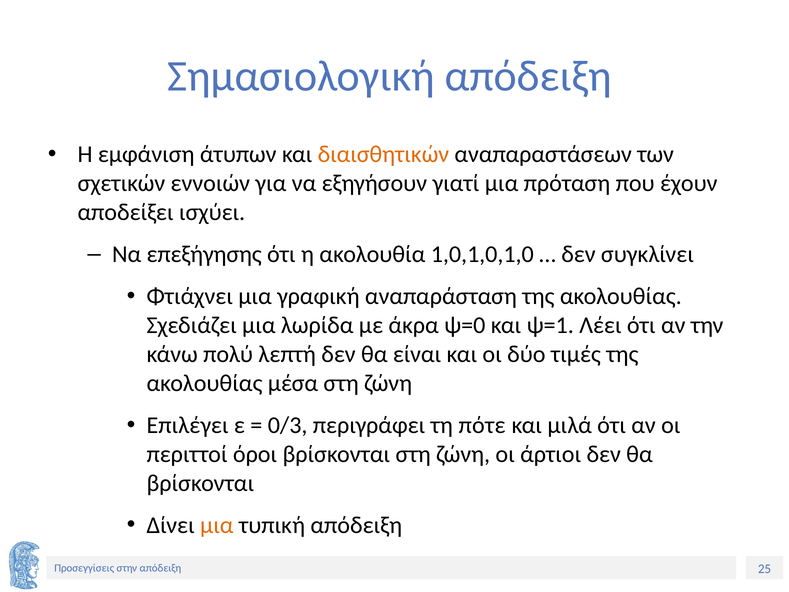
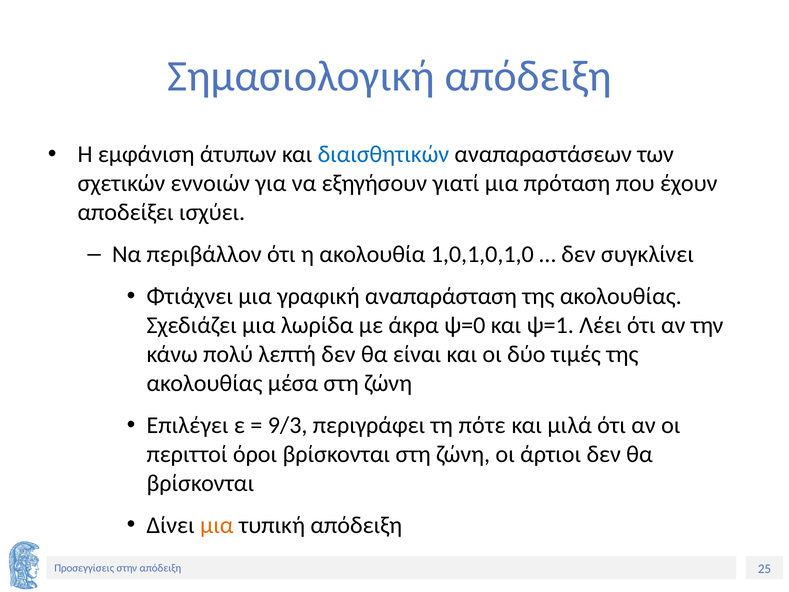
διαισθητικών colour: orange -> blue
επεξήγησης: επεξήγησης -> περιβάλλον
0/3: 0/3 -> 9/3
